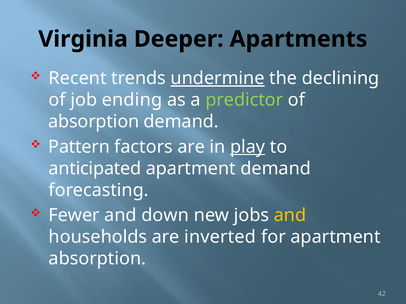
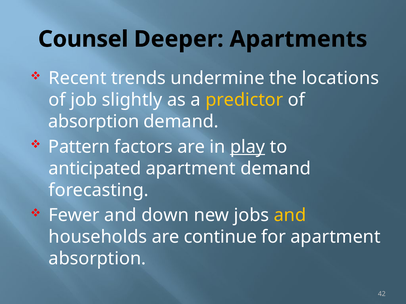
Virginia: Virginia -> Counsel
undermine underline: present -> none
declining: declining -> locations
ending: ending -> slightly
predictor colour: light green -> yellow
inverted: inverted -> continue
